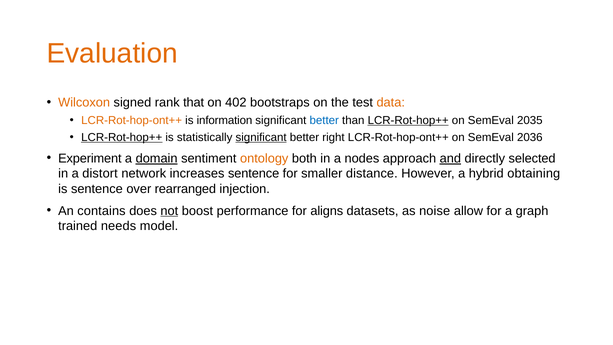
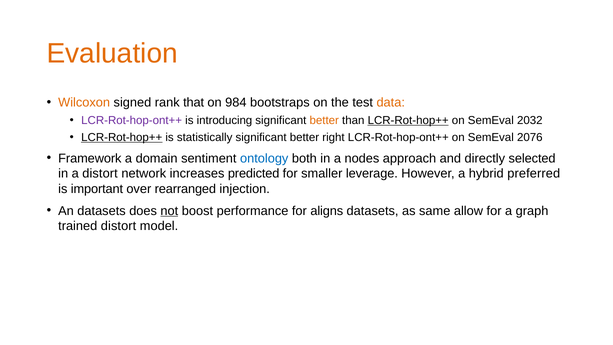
402: 402 -> 984
LCR-Rot-hop-ont++ at (132, 120) colour: orange -> purple
information: information -> introducing
better at (324, 120) colour: blue -> orange
2035: 2035 -> 2032
significant at (261, 137) underline: present -> none
2036: 2036 -> 2076
Experiment: Experiment -> Framework
domain underline: present -> none
ontology colour: orange -> blue
and underline: present -> none
increases sentence: sentence -> predicted
distance: distance -> leverage
obtaining: obtaining -> preferred
is sentence: sentence -> important
An contains: contains -> datasets
noise: noise -> same
trained needs: needs -> distort
